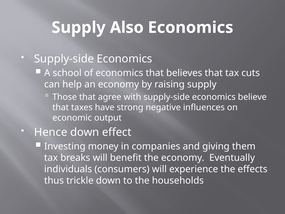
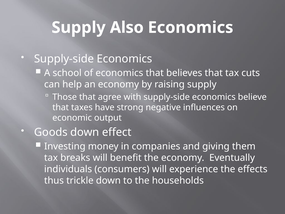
Hence: Hence -> Goods
